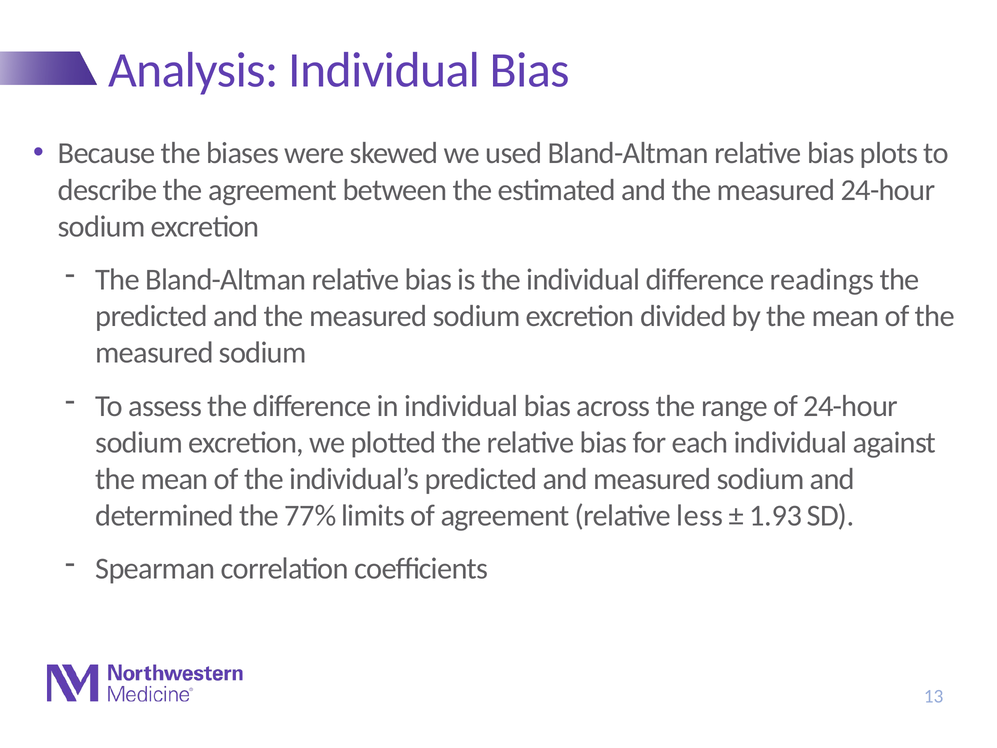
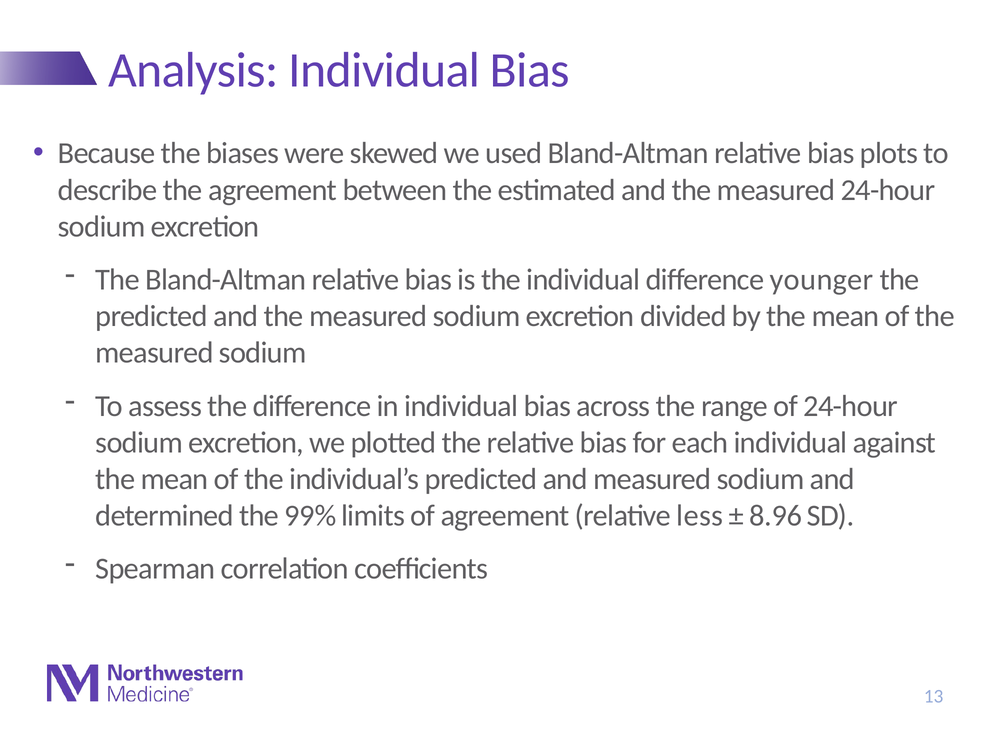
readings: readings -> younger
77%: 77% -> 99%
1.93: 1.93 -> 8.96
